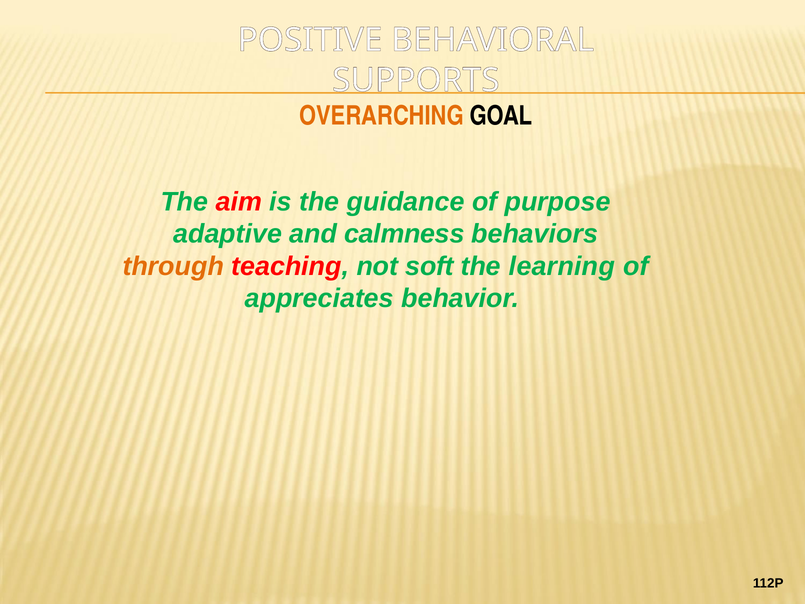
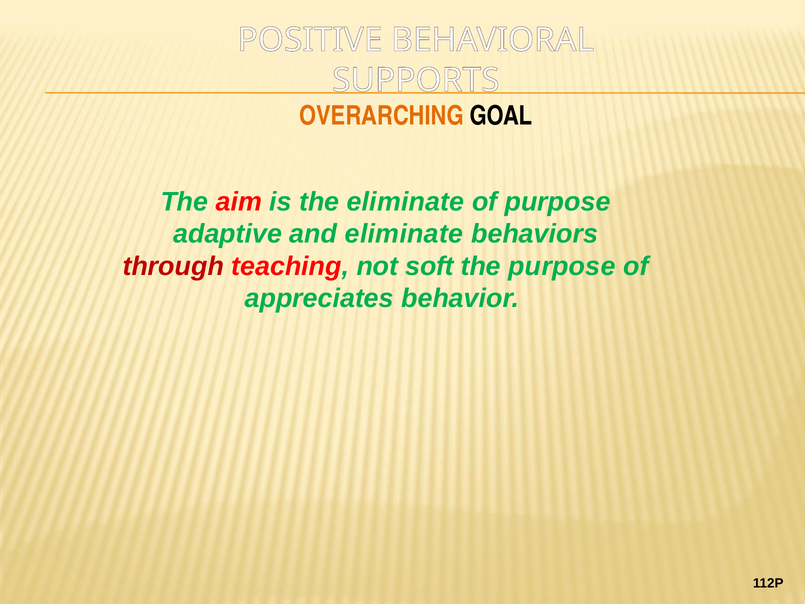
the guidance: guidance -> eliminate
and calmness: calmness -> eliminate
through colour: orange -> red
the learning: learning -> purpose
